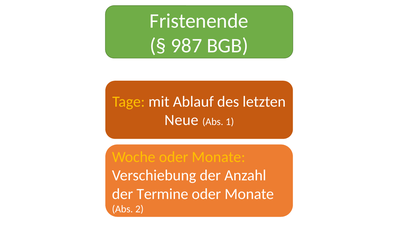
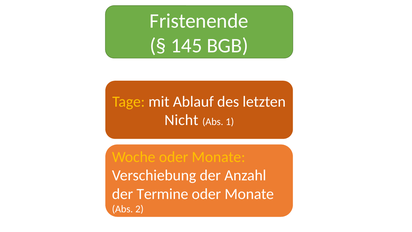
987: 987 -> 145
Neue: Neue -> Nicht
